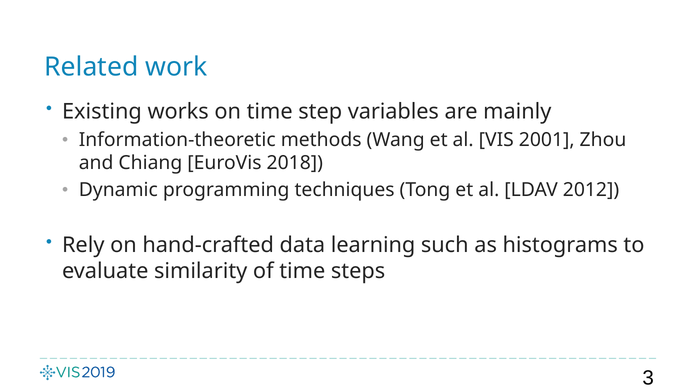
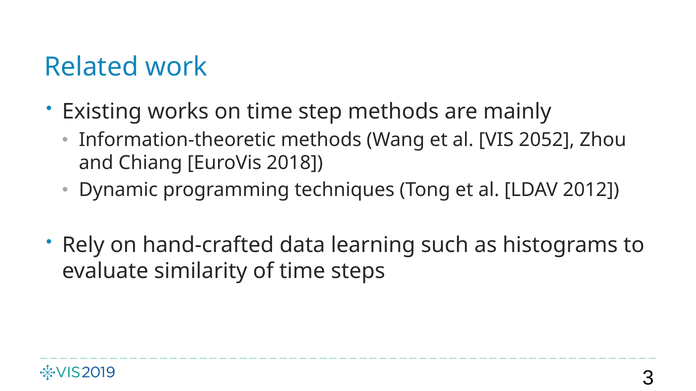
step variables: variables -> methods
2001: 2001 -> 2052
